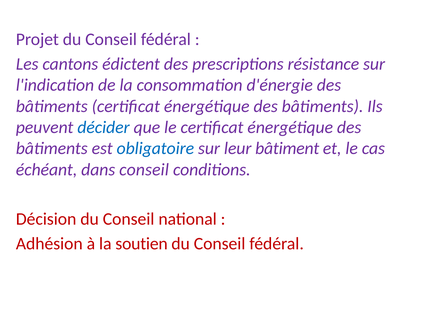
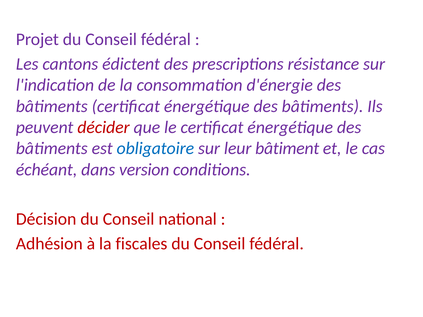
décider colour: blue -> red
dans conseil: conseil -> version
soutien: soutien -> fiscales
